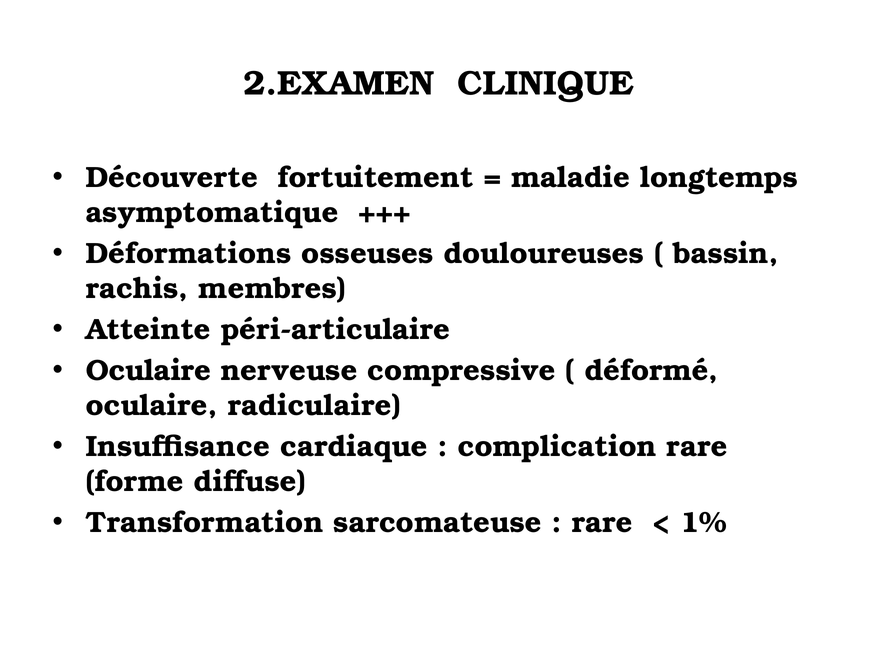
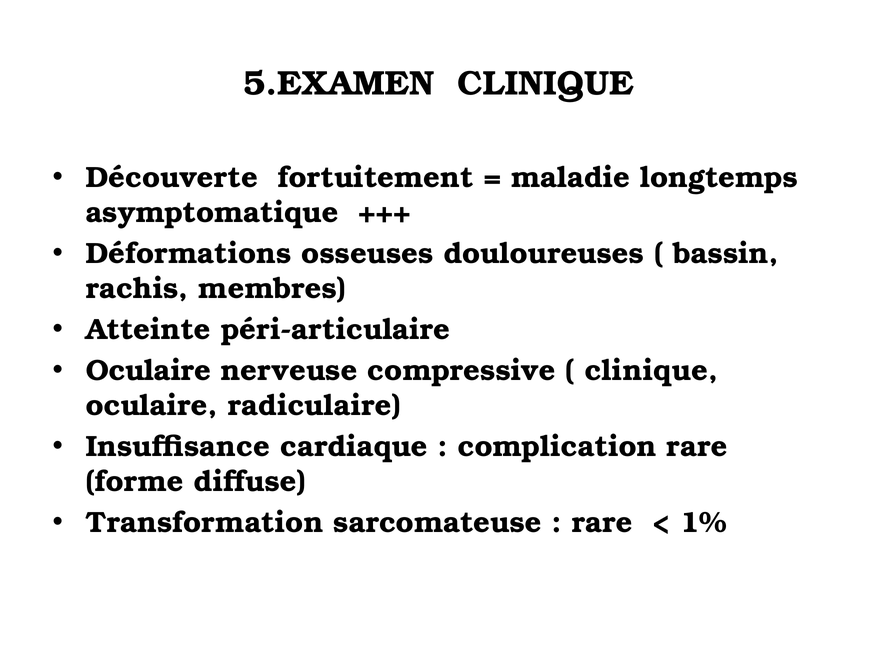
2.EXAMEN: 2.EXAMEN -> 5.EXAMEN
déformé at (652, 370): déformé -> clinique
